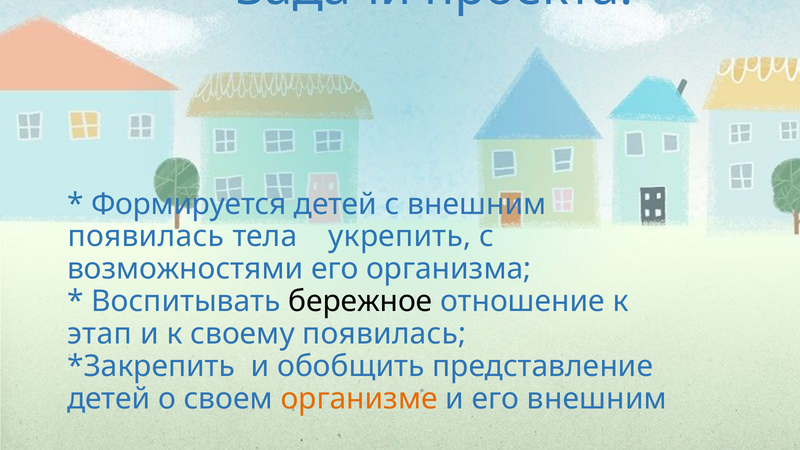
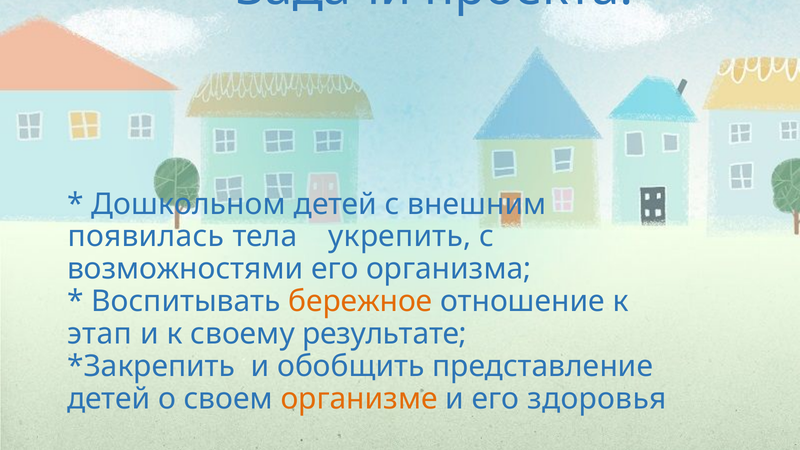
Формируется: Формируется -> Дошкольном
бережное colour: black -> orange
своему появилась: появилась -> результате
его внешним: внешним -> здоровья
